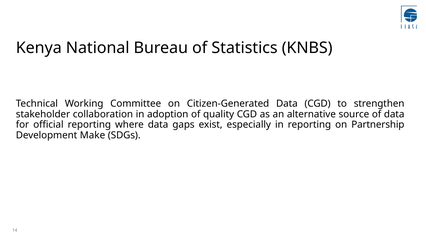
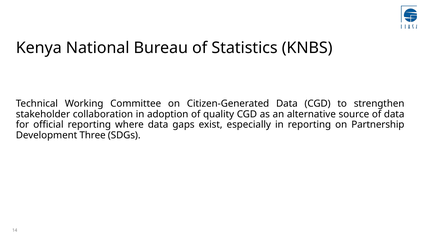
Make: Make -> Three
